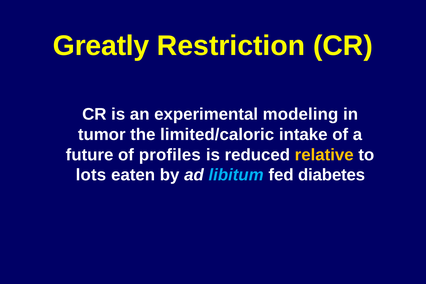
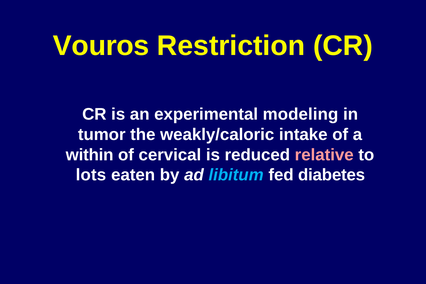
Greatly: Greatly -> Vouros
limited/caloric: limited/caloric -> weakly/caloric
future: future -> within
profiles: profiles -> cervical
relative colour: yellow -> pink
